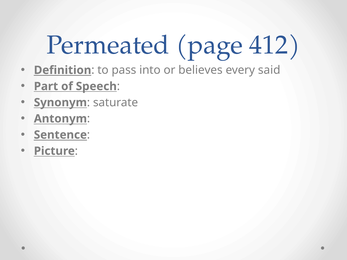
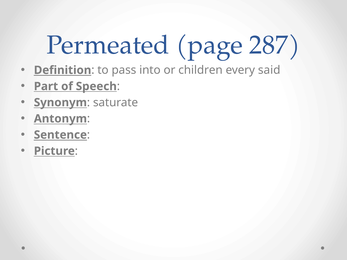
412: 412 -> 287
believes: believes -> children
